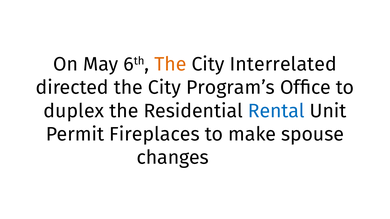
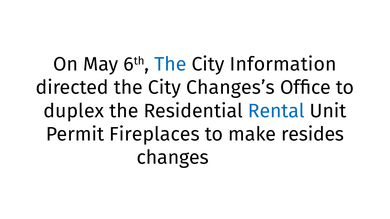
The at (170, 64) colour: orange -> blue
Interrelated: Interrelated -> Information
Program’s: Program’s -> Changes’s
spouse: spouse -> resides
